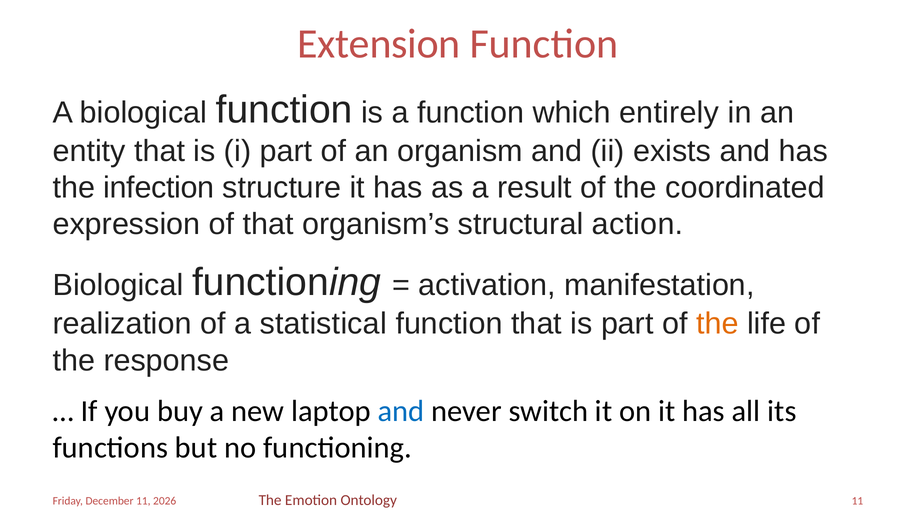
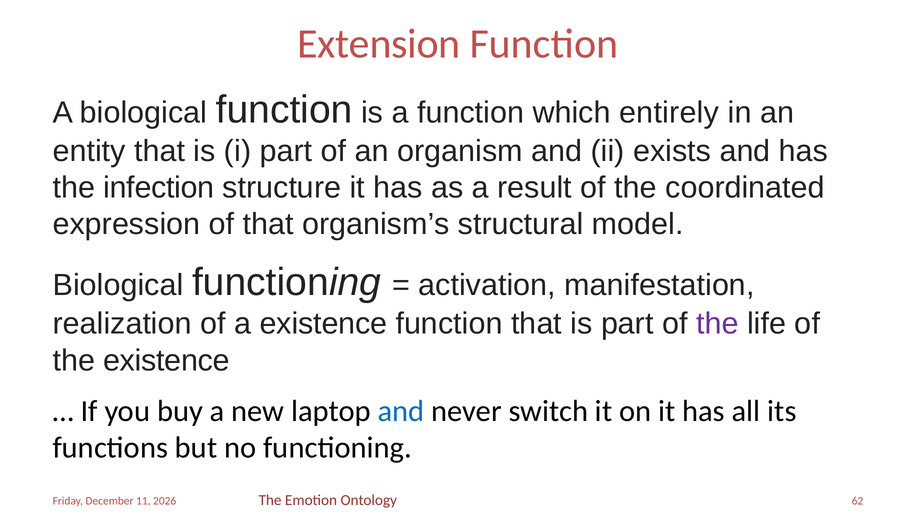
action: action -> model
a statistical: statistical -> existence
the at (717, 324) colour: orange -> purple
the response: response -> existence
11 at (858, 501): 11 -> 62
